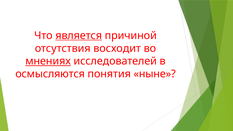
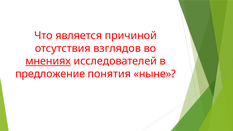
является underline: present -> none
восходит: восходит -> взглядов
осмысляются: осмысляются -> предложение
